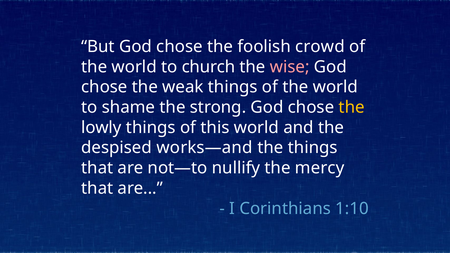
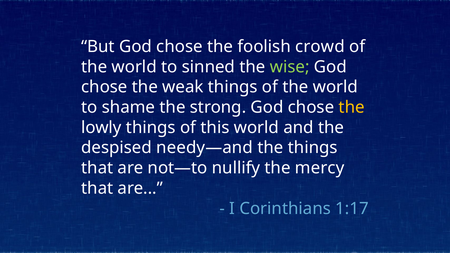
church: church -> sinned
wise colour: pink -> light green
works—and: works—and -> needy—and
1:10: 1:10 -> 1:17
